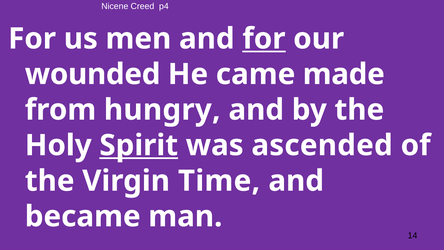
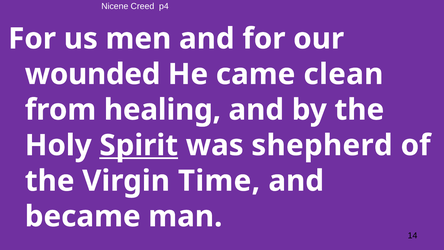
for at (264, 39) underline: present -> none
made: made -> clean
hungry: hungry -> healing
ascended: ascended -> shepherd
